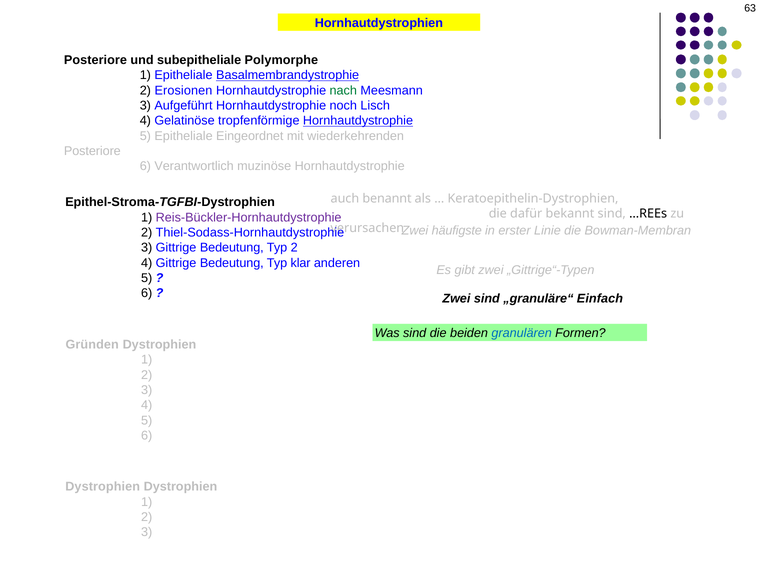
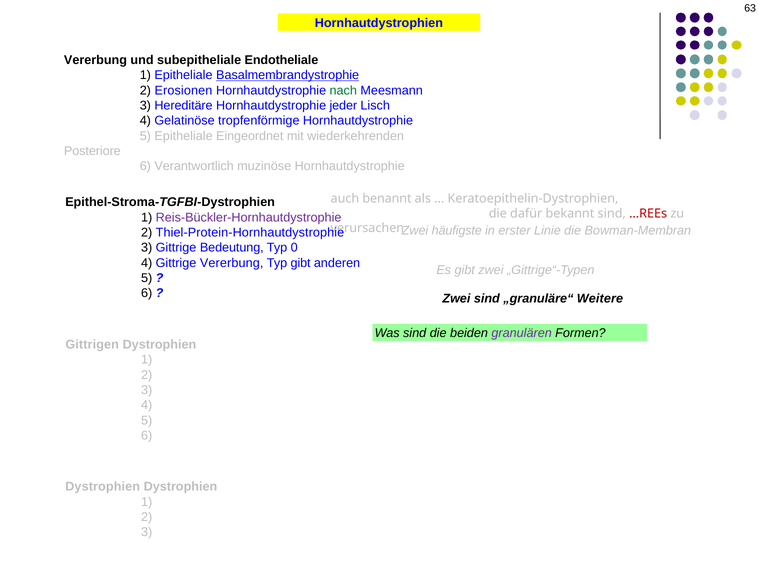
Posteriore at (95, 60): Posteriore -> Vererbung
Polymorphe: Polymorphe -> Endotheliale
Aufgeführt: Aufgeführt -> Hereditäre
noch: noch -> jeder
Hornhautdystrophie at (358, 121) underline: present -> none
…REEs colour: black -> red
Thiel-Sodass-Hornhautdystrophie: Thiel-Sodass-Hornhautdystrophie -> Thiel-Protein-Hornhautdystrophie
Typ 2: 2 -> 0
4 Gittrige Bedeutung: Bedeutung -> Vererbung
Typ klar: klar -> gibt
Einfach: Einfach -> Weitere
granulären colour: blue -> purple
Gründen: Gründen -> Gittrigen
